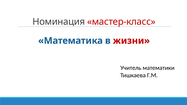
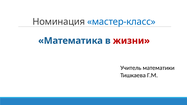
мастер-класс colour: red -> blue
